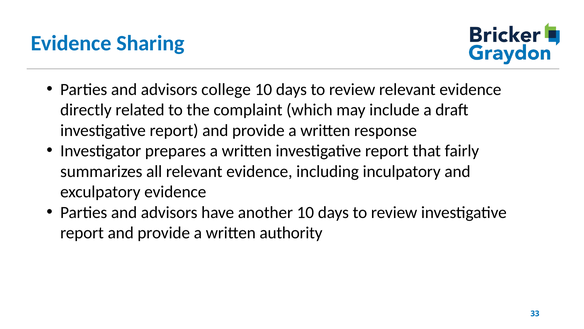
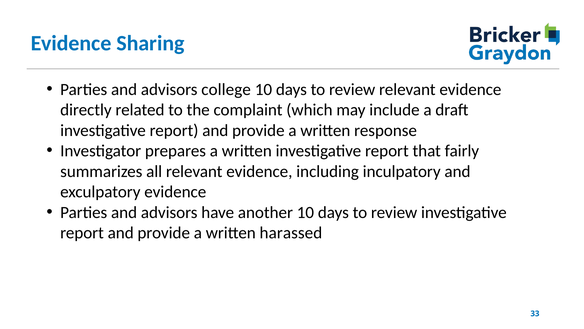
authority: authority -> harassed
